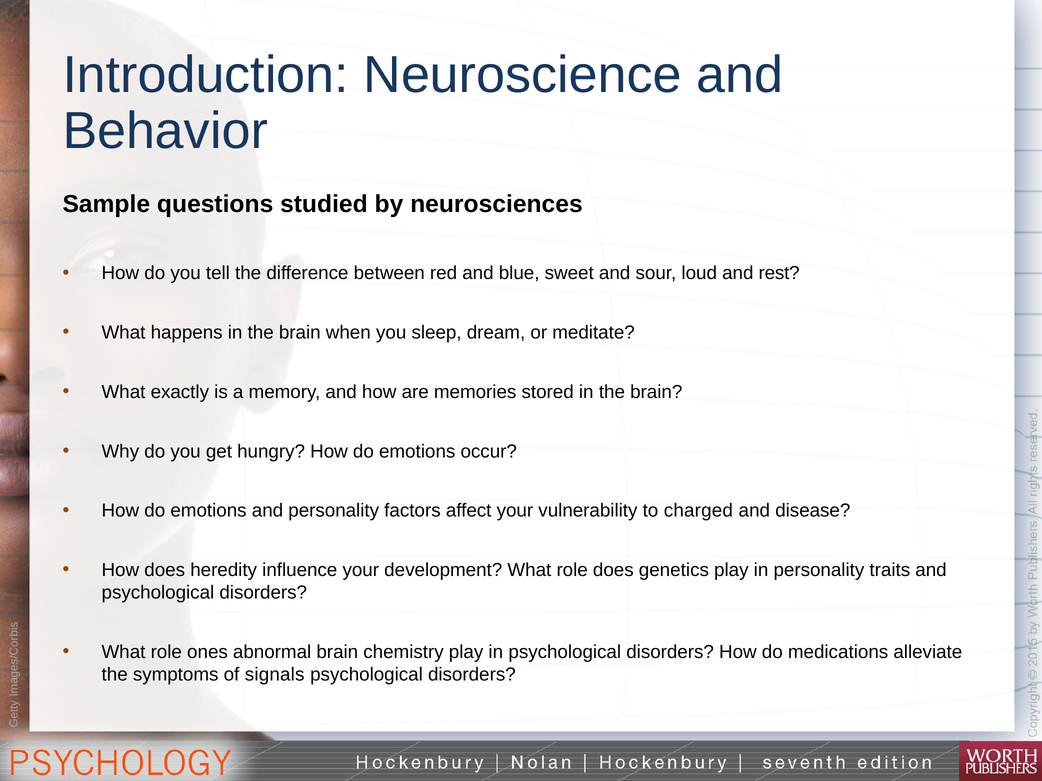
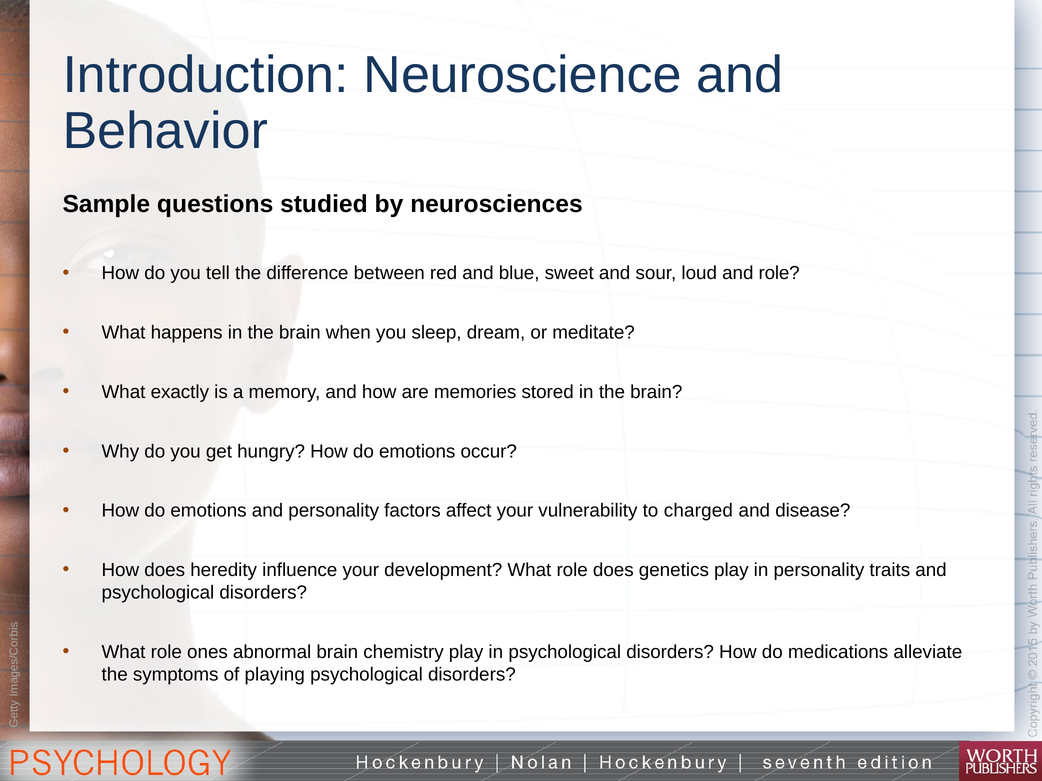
and rest: rest -> role
signals: signals -> playing
